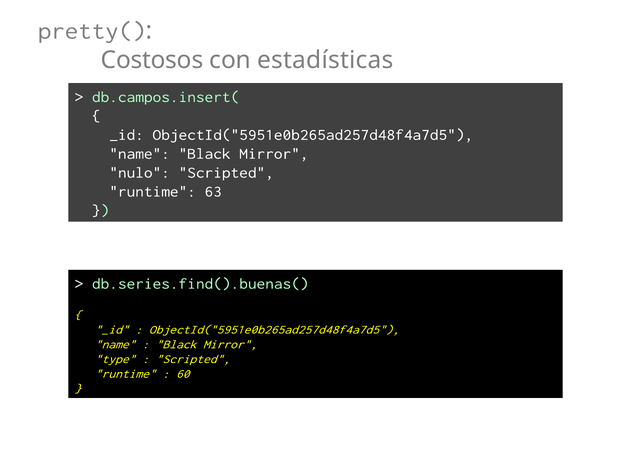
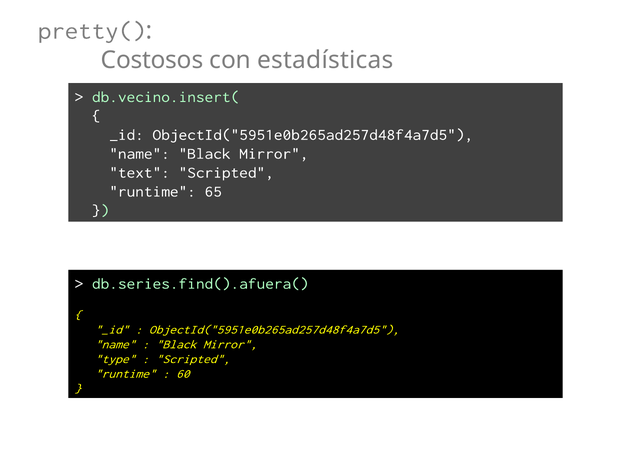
db.campos.insert(: db.campos.insert( -> db.vecino.insert(
nulo: nulo -> text
63: 63 -> 65
db.series.find().buenas(: db.series.find().buenas( -> db.series.find().afuera(
